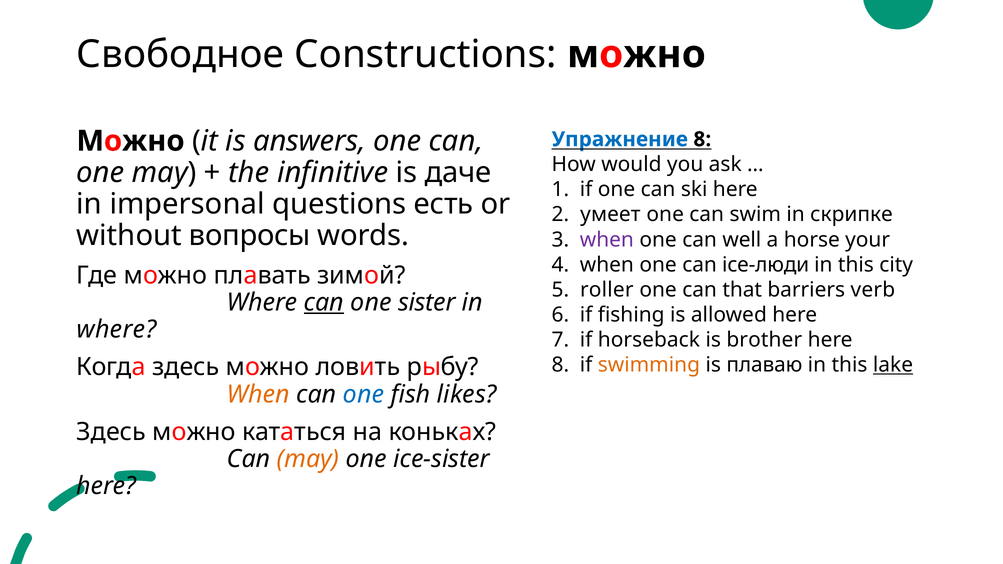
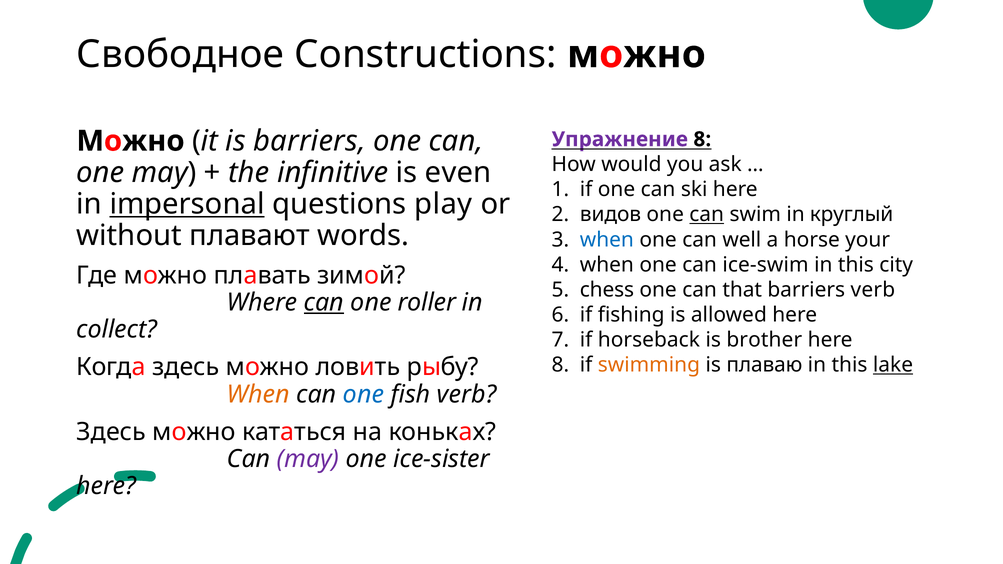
Упражнение colour: blue -> purple
is answers: answers -> barriers
даче: даче -> even
impersonal underline: none -> present
есть: есть -> play
умеет: умеет -> видов
can at (707, 215) underline: none -> present
скрипке: скрипке -> круглый
вопросы: вопросы -> плавают
when at (607, 240) colour: purple -> blue
ice-люди: ice-люди -> ice-swim
roller: roller -> chess
sister: sister -> roller
where at (117, 330): where -> collect
fish likes: likes -> verb
may at (308, 459) colour: orange -> purple
